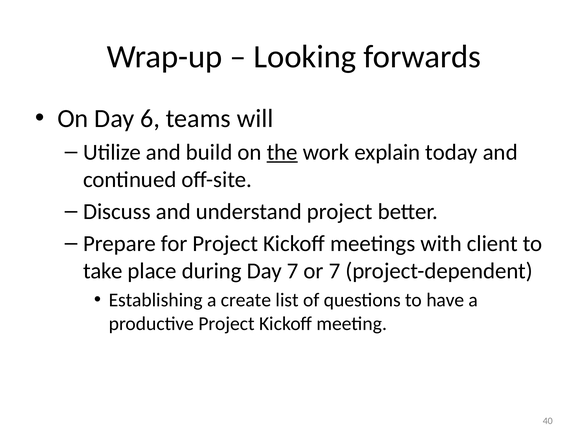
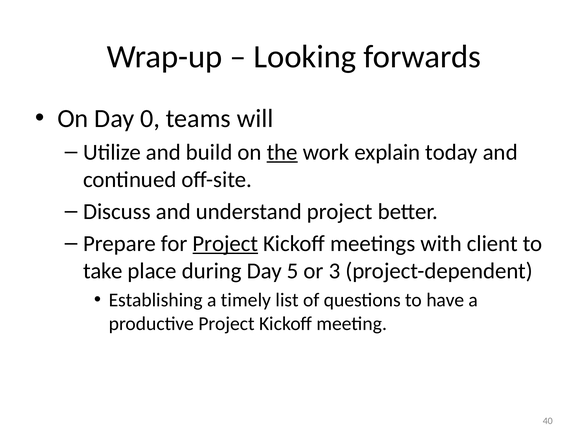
6: 6 -> 0
Project at (225, 244) underline: none -> present
Day 7: 7 -> 5
or 7: 7 -> 3
create: create -> timely
